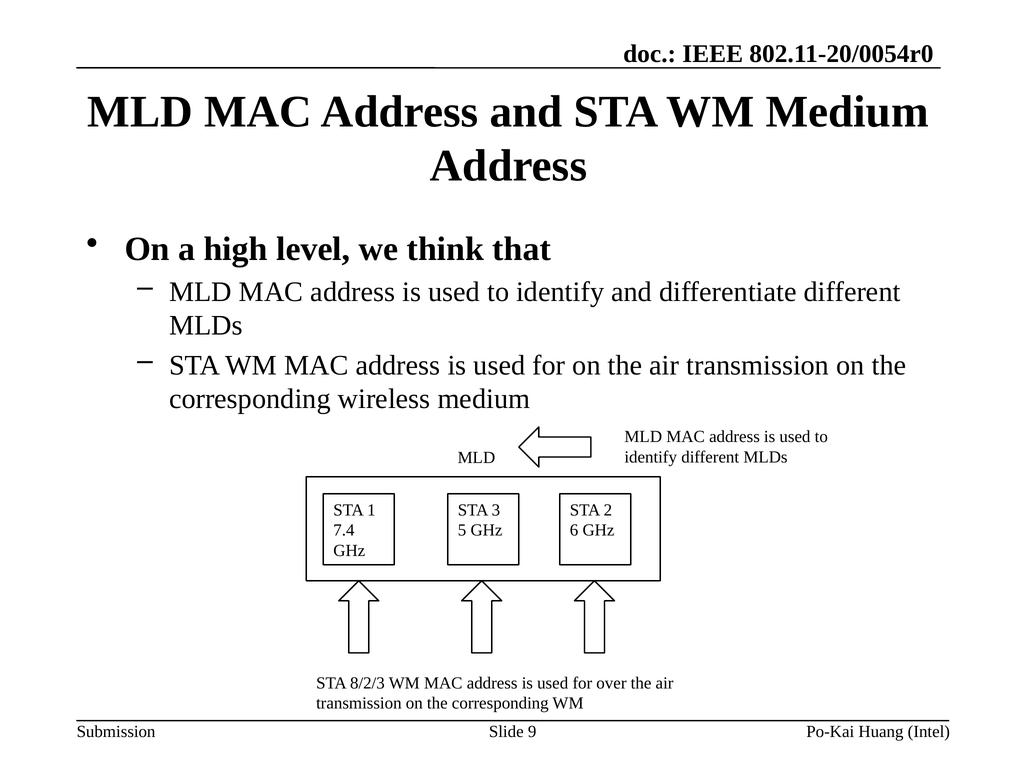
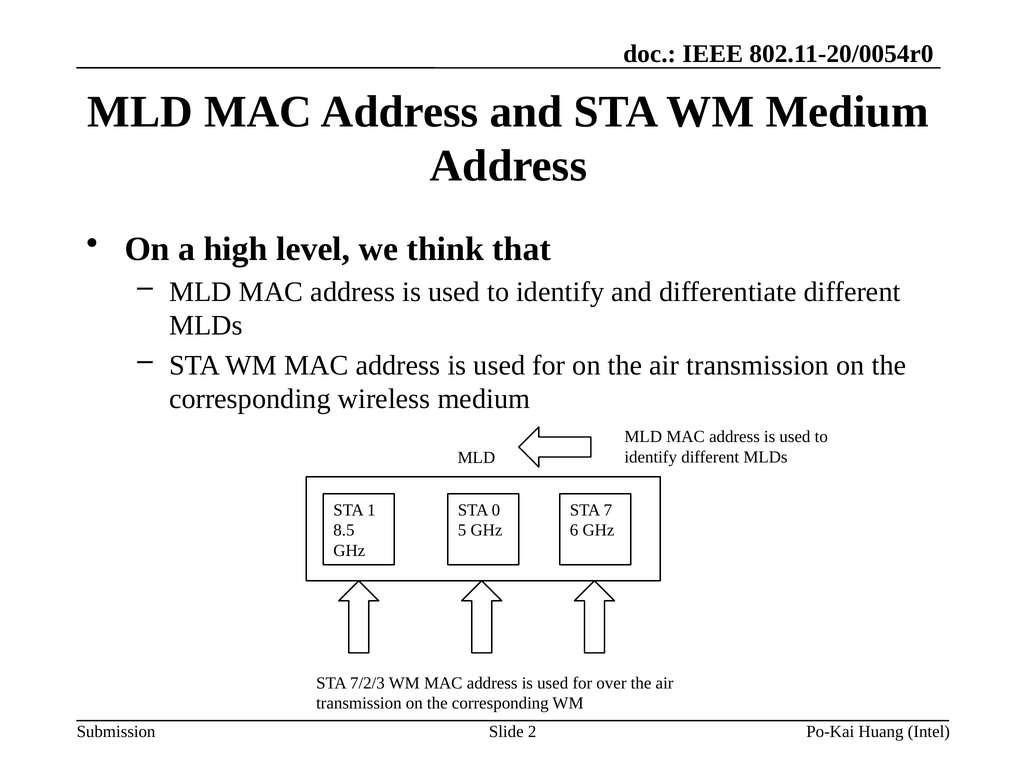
3: 3 -> 0
2: 2 -> 7
7.4: 7.4 -> 8.5
8/2/3: 8/2/3 -> 7/2/3
9: 9 -> 2
